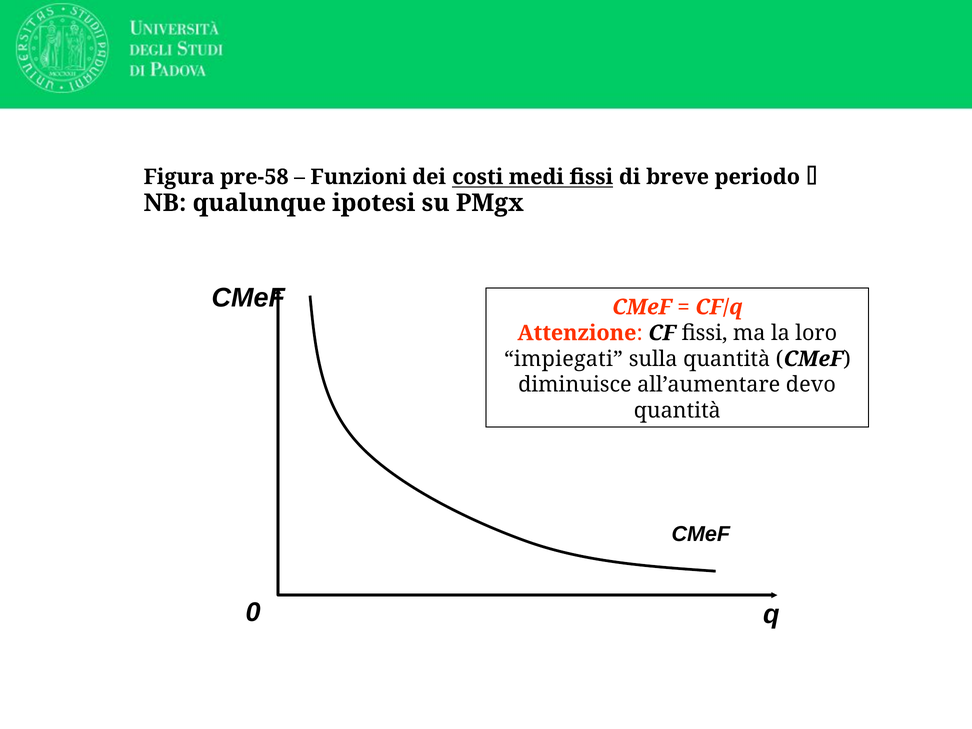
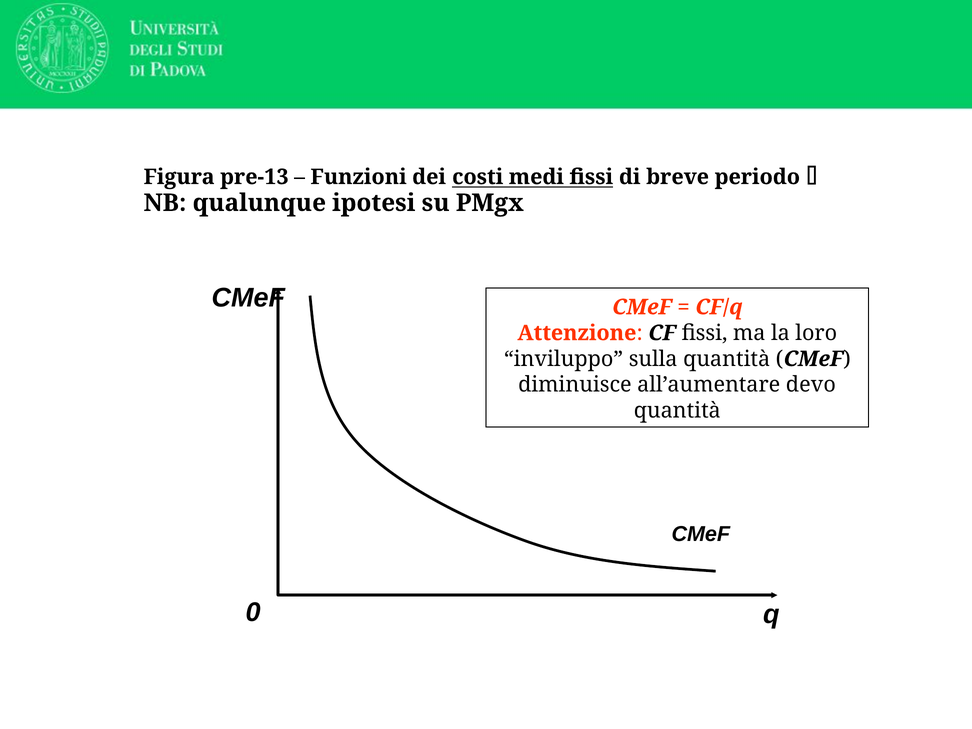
pre-58: pre-58 -> pre-13
impiegati: impiegati -> inviluppo
